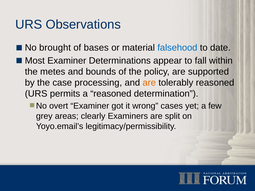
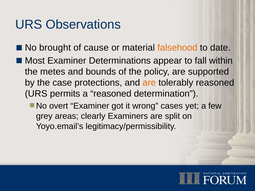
bases: bases -> cause
falsehood colour: blue -> orange
processing: processing -> protections
